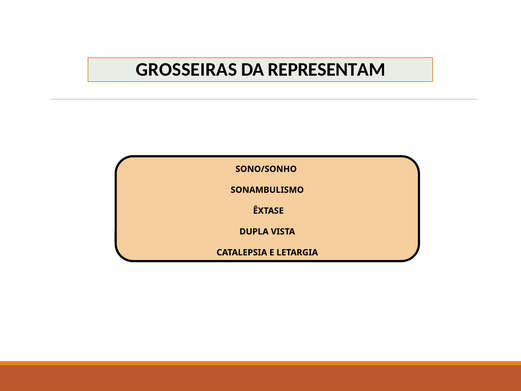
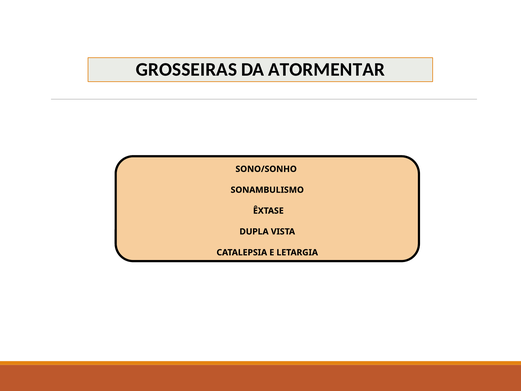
REPRESENTAM: REPRESENTAM -> ATORMENTAR
